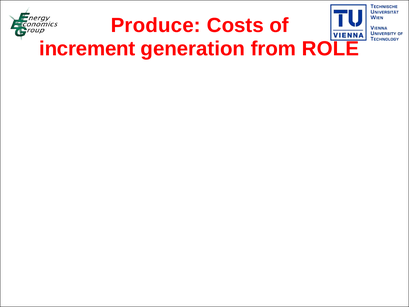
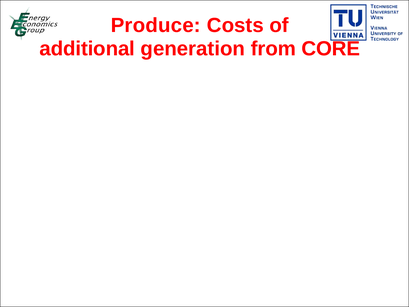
increment: increment -> additional
ROLE: ROLE -> CORE
